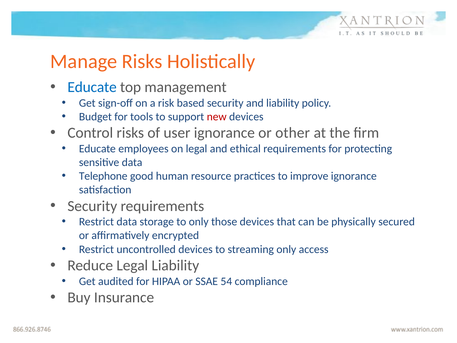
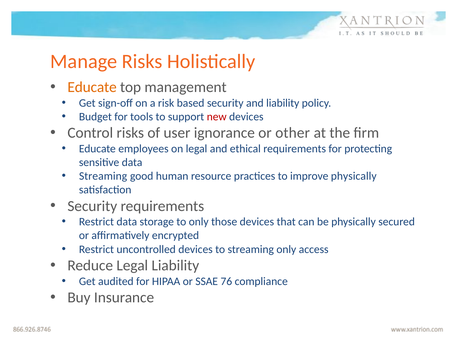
Educate at (92, 87) colour: blue -> orange
Telephone at (103, 176): Telephone -> Streaming
improve ignorance: ignorance -> physically
54: 54 -> 76
